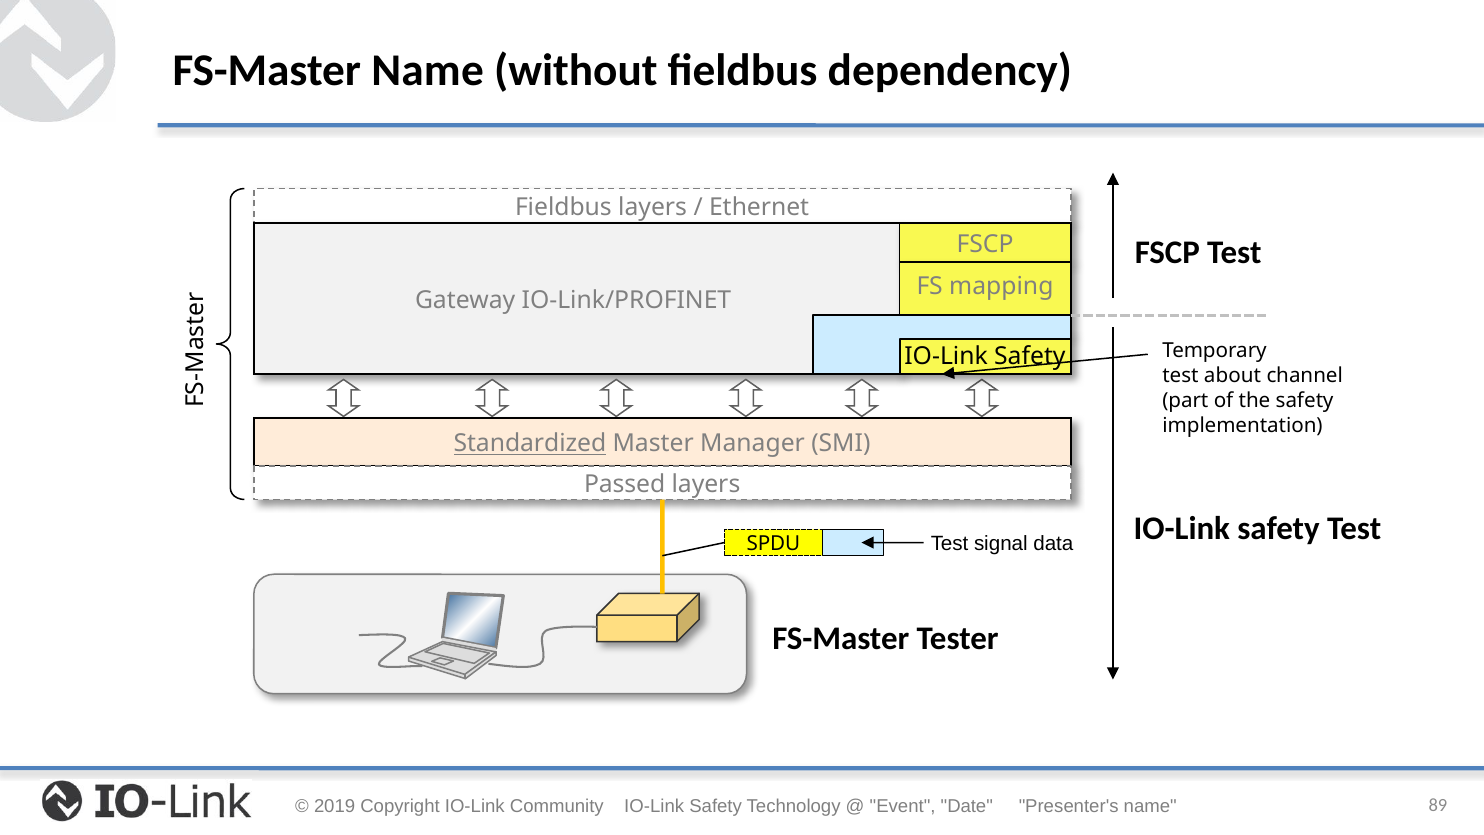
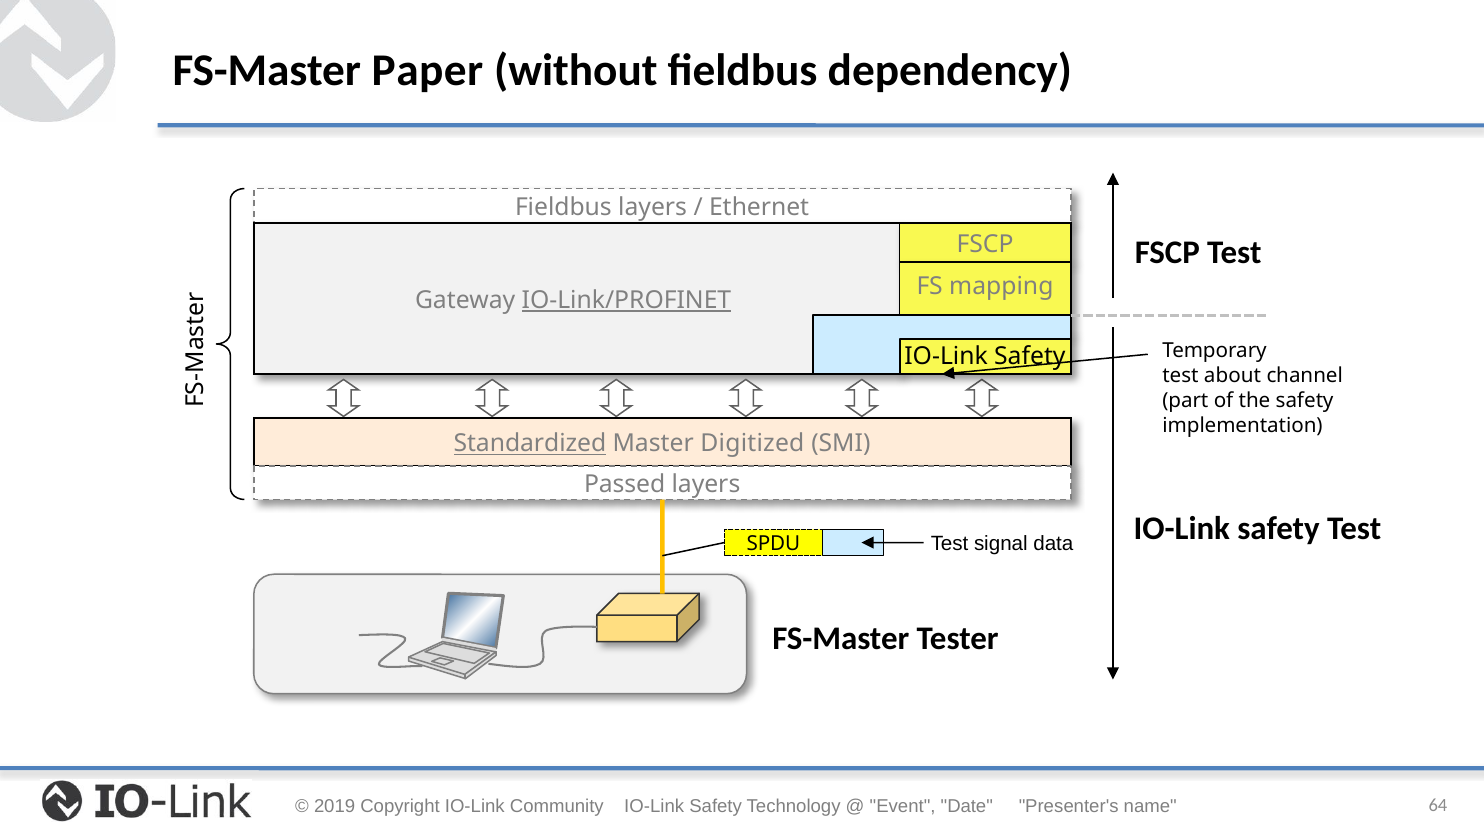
FS-Master Name: Name -> Paper
IO-Link/PROFINET underline: none -> present
Manager: Manager -> Digitized
89: 89 -> 64
